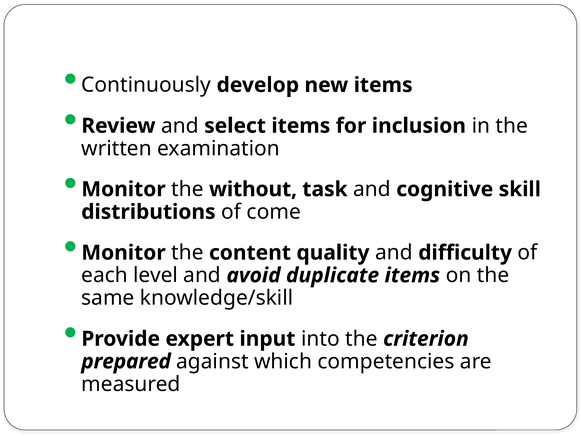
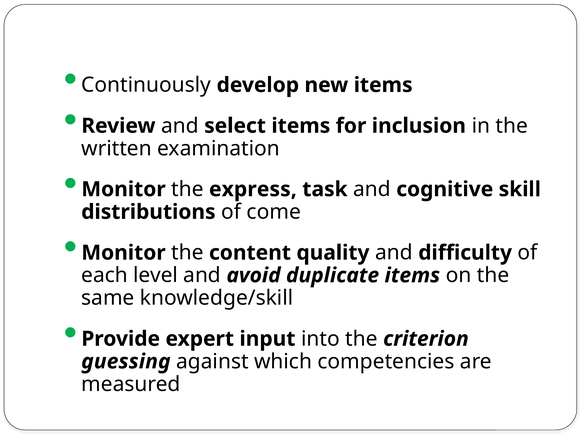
without: without -> express
prepared: prepared -> guessing
